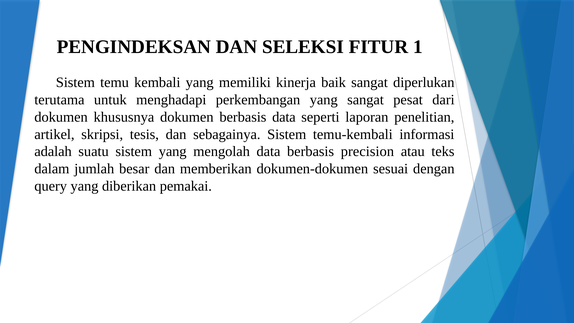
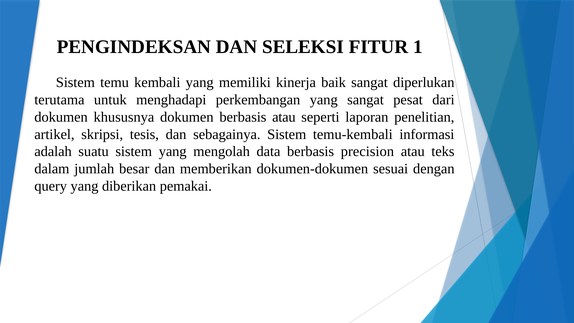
berbasis data: data -> atau
